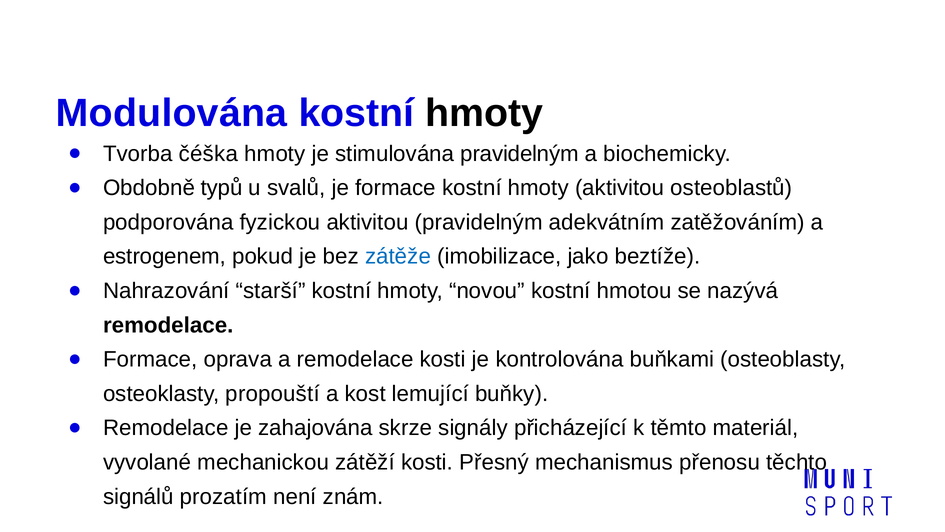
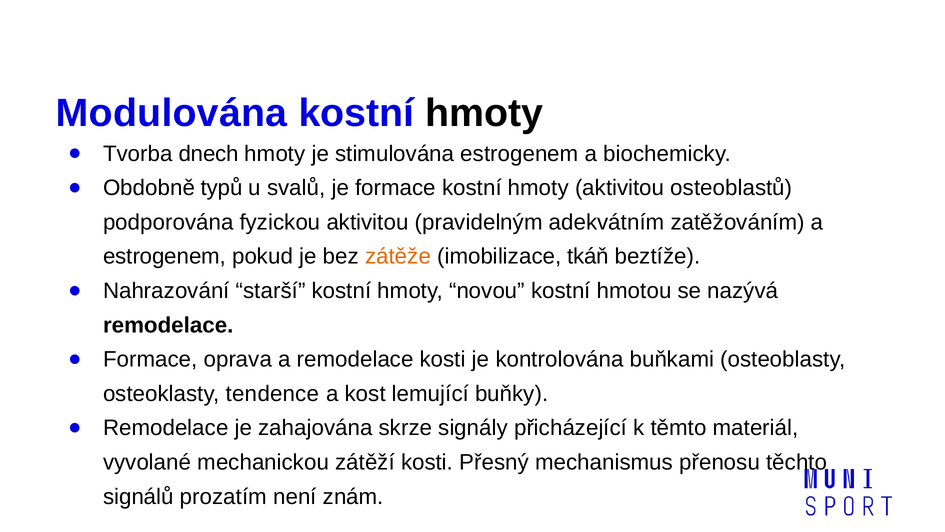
čéška: čéška -> dnech
stimulována pravidelným: pravidelným -> estrogenem
zátěže colour: blue -> orange
jako: jako -> tkáň
propouští: propouští -> tendence
